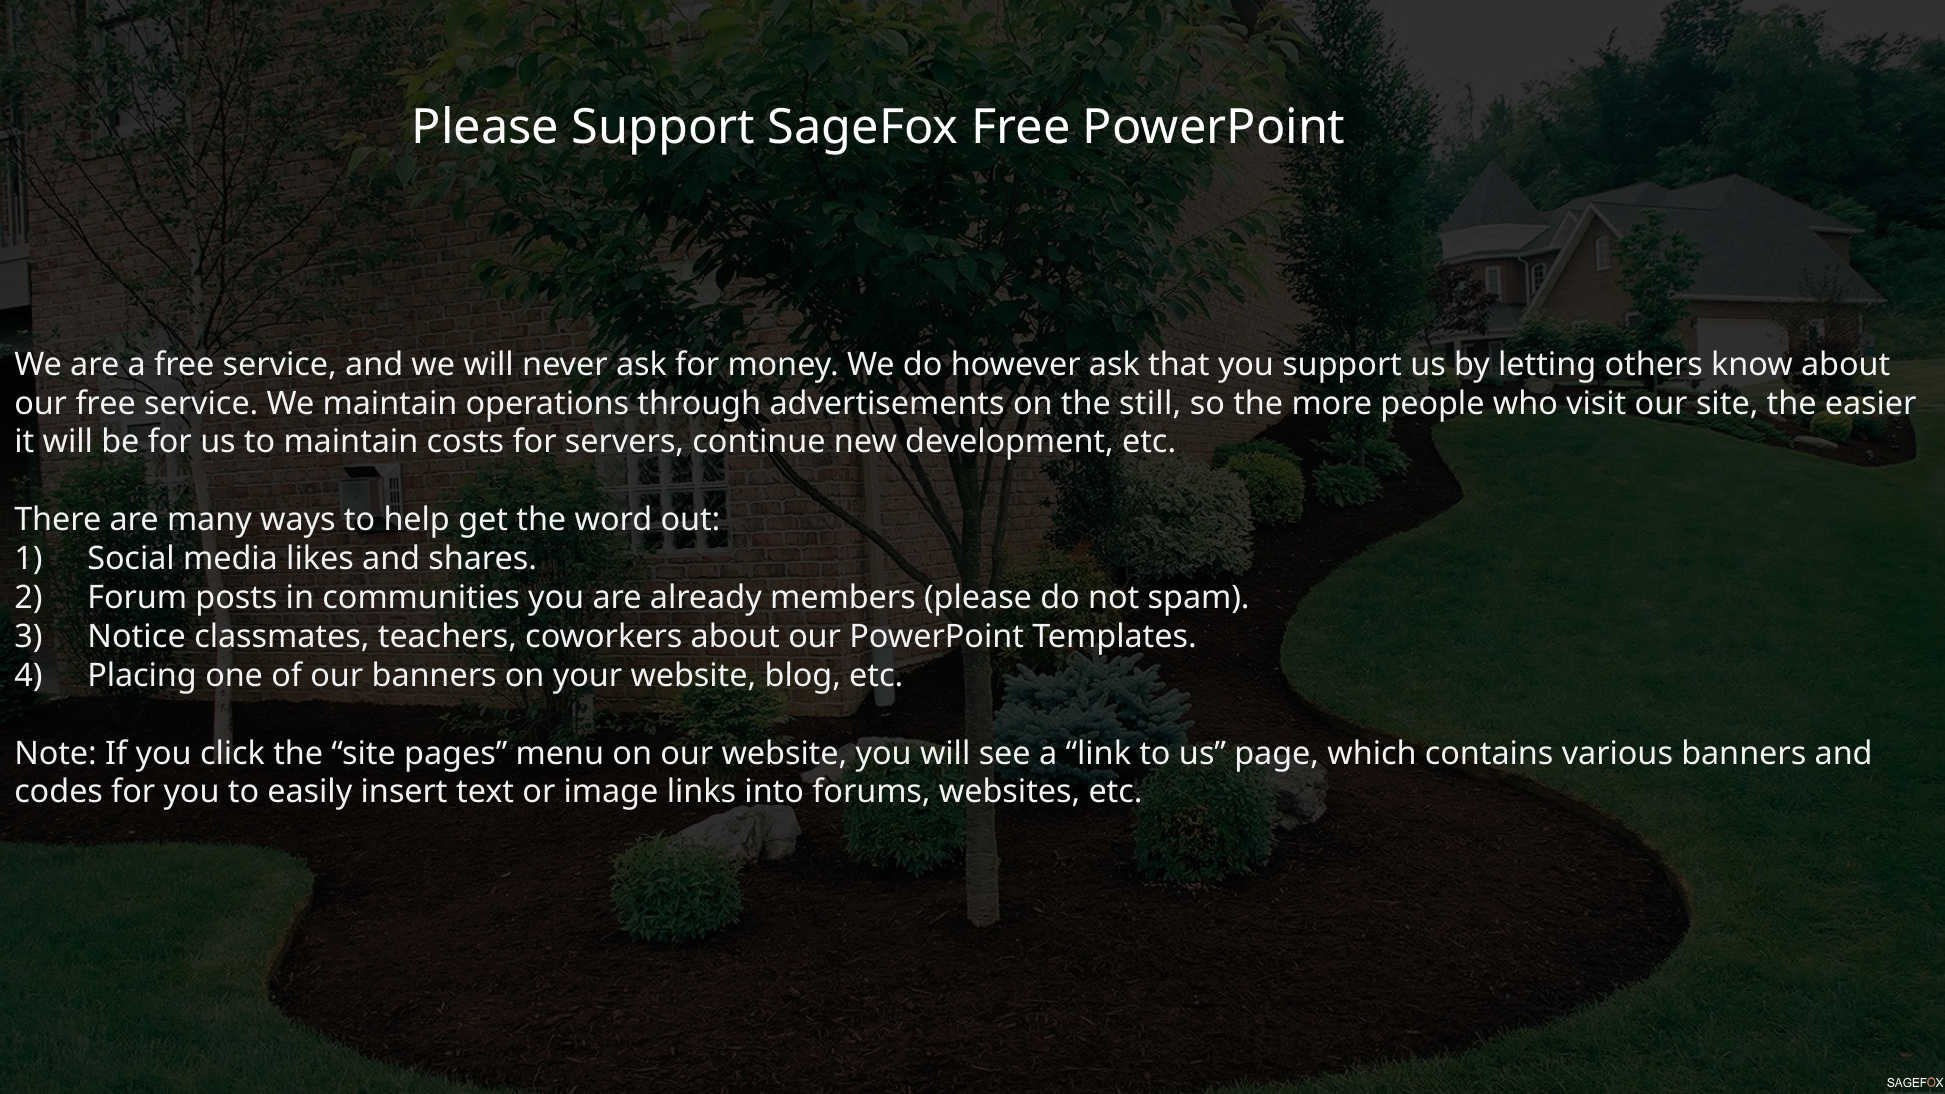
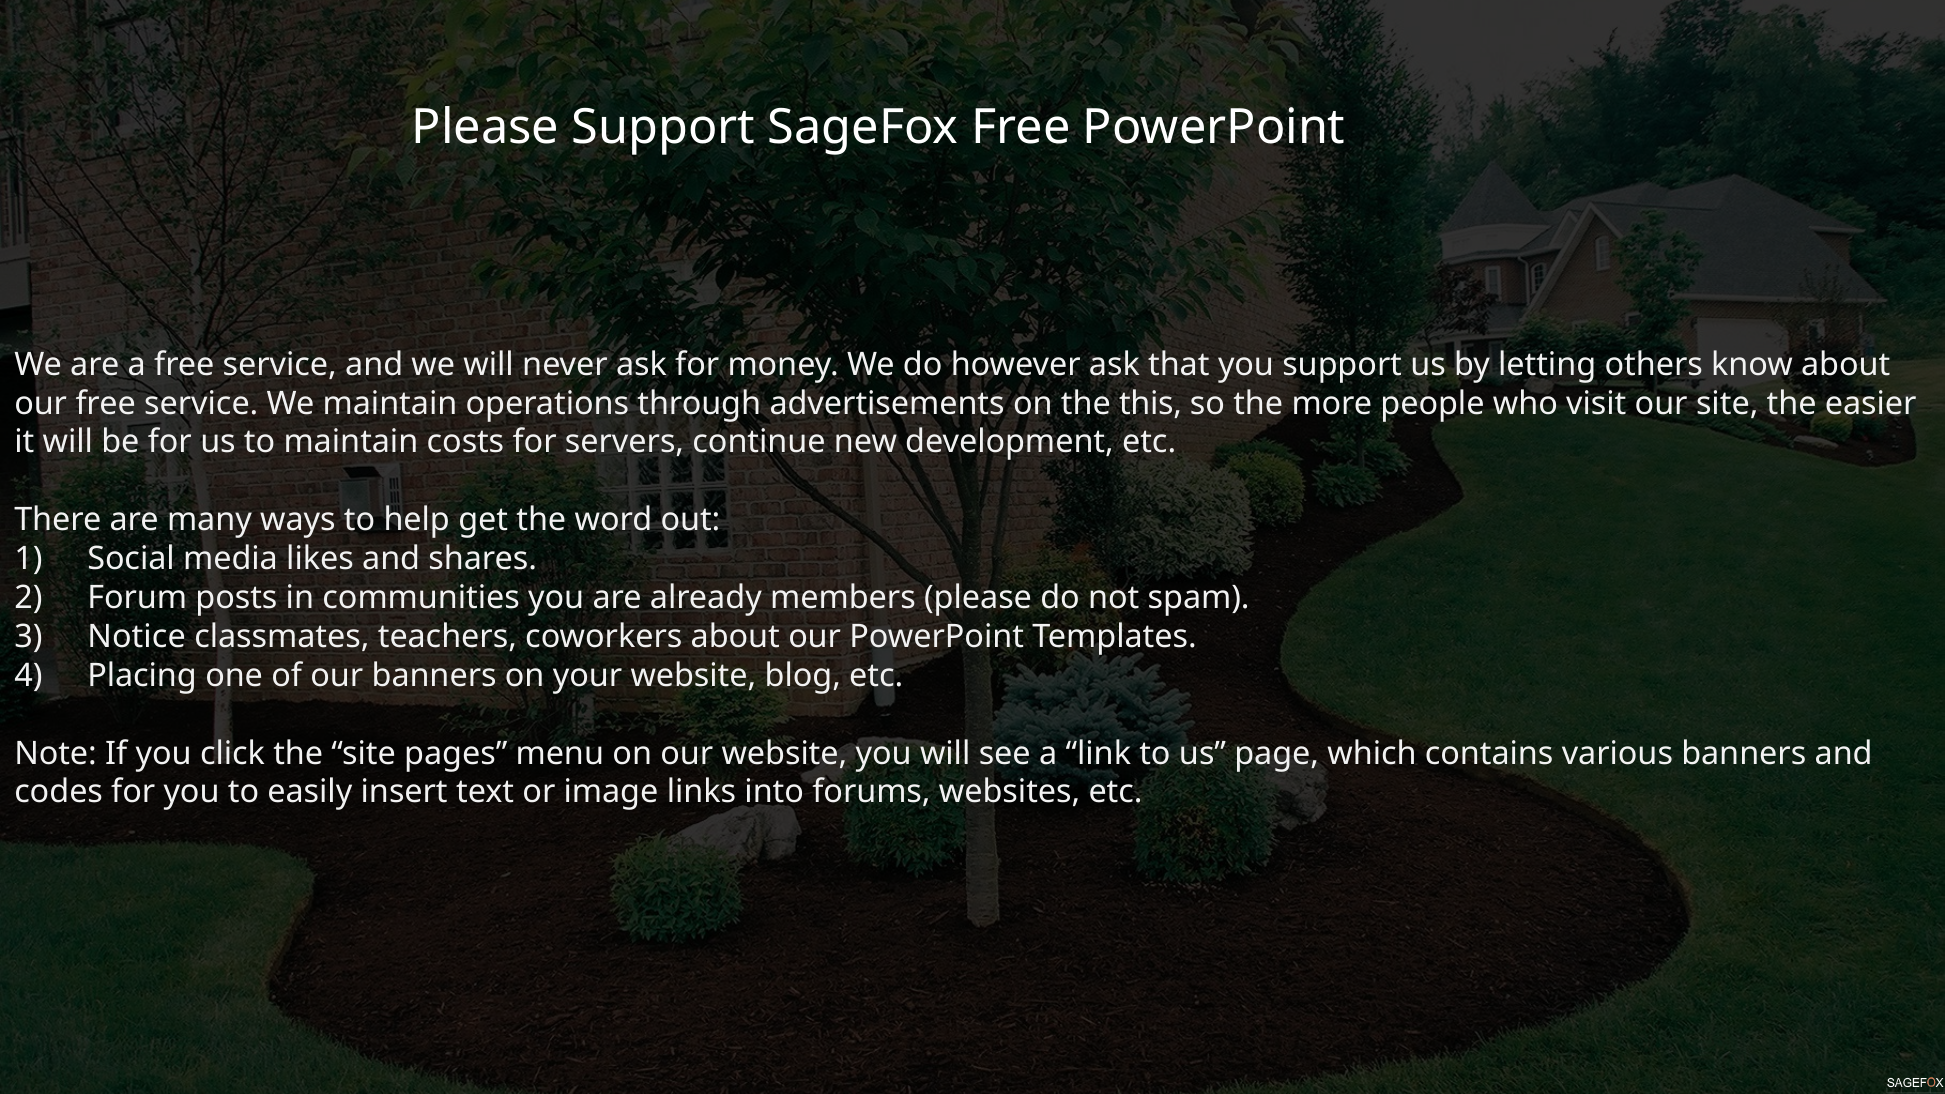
still: still -> this
